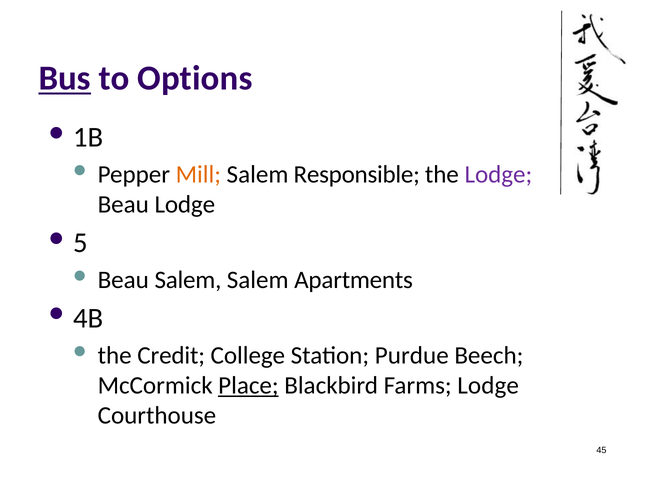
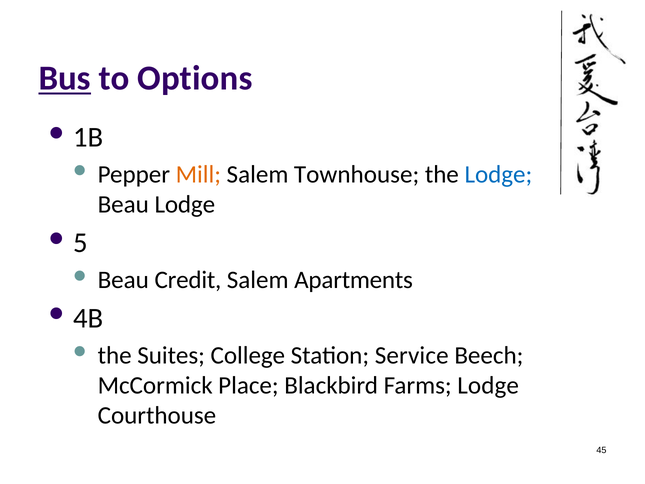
Responsible: Responsible -> Townhouse
Lodge at (498, 174) colour: purple -> blue
Beau Salem: Salem -> Credit
Credit: Credit -> Suites
Purdue: Purdue -> Service
Place underline: present -> none
